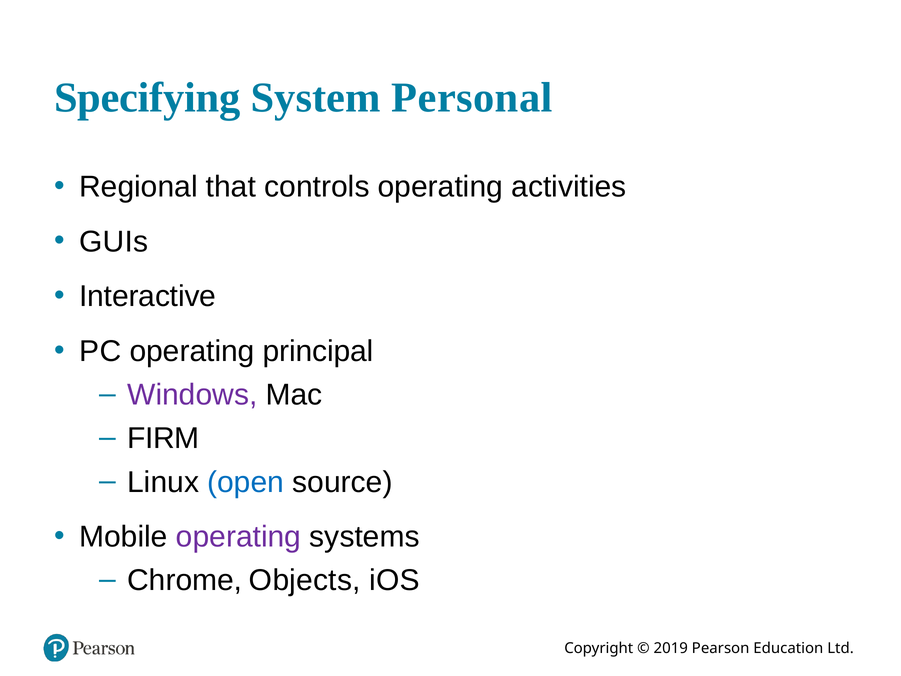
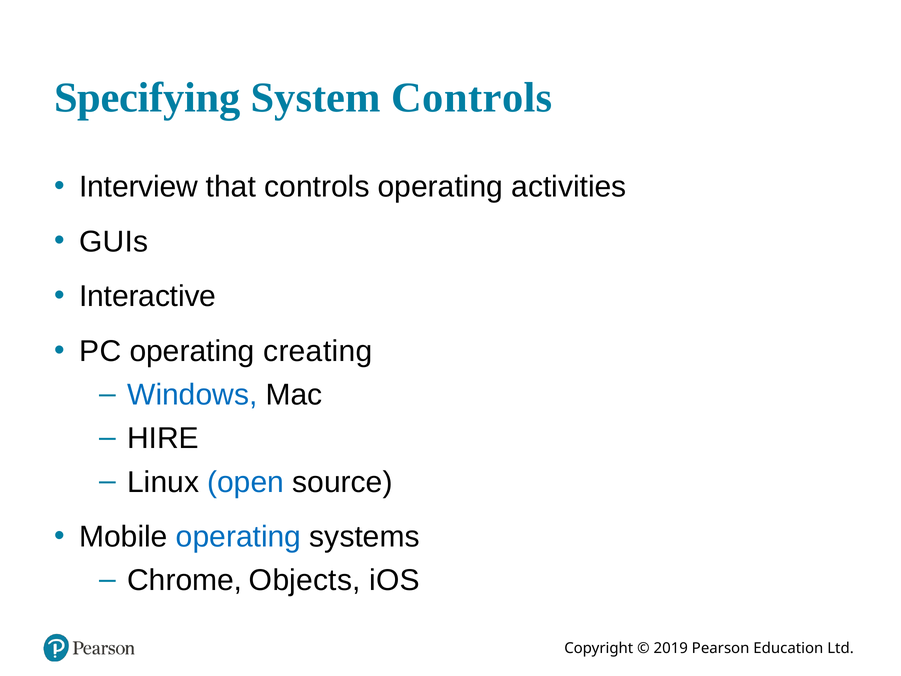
System Personal: Personal -> Controls
Regional: Regional -> Interview
principal: principal -> creating
Windows colour: purple -> blue
FIRM: FIRM -> HIRE
operating at (239, 537) colour: purple -> blue
